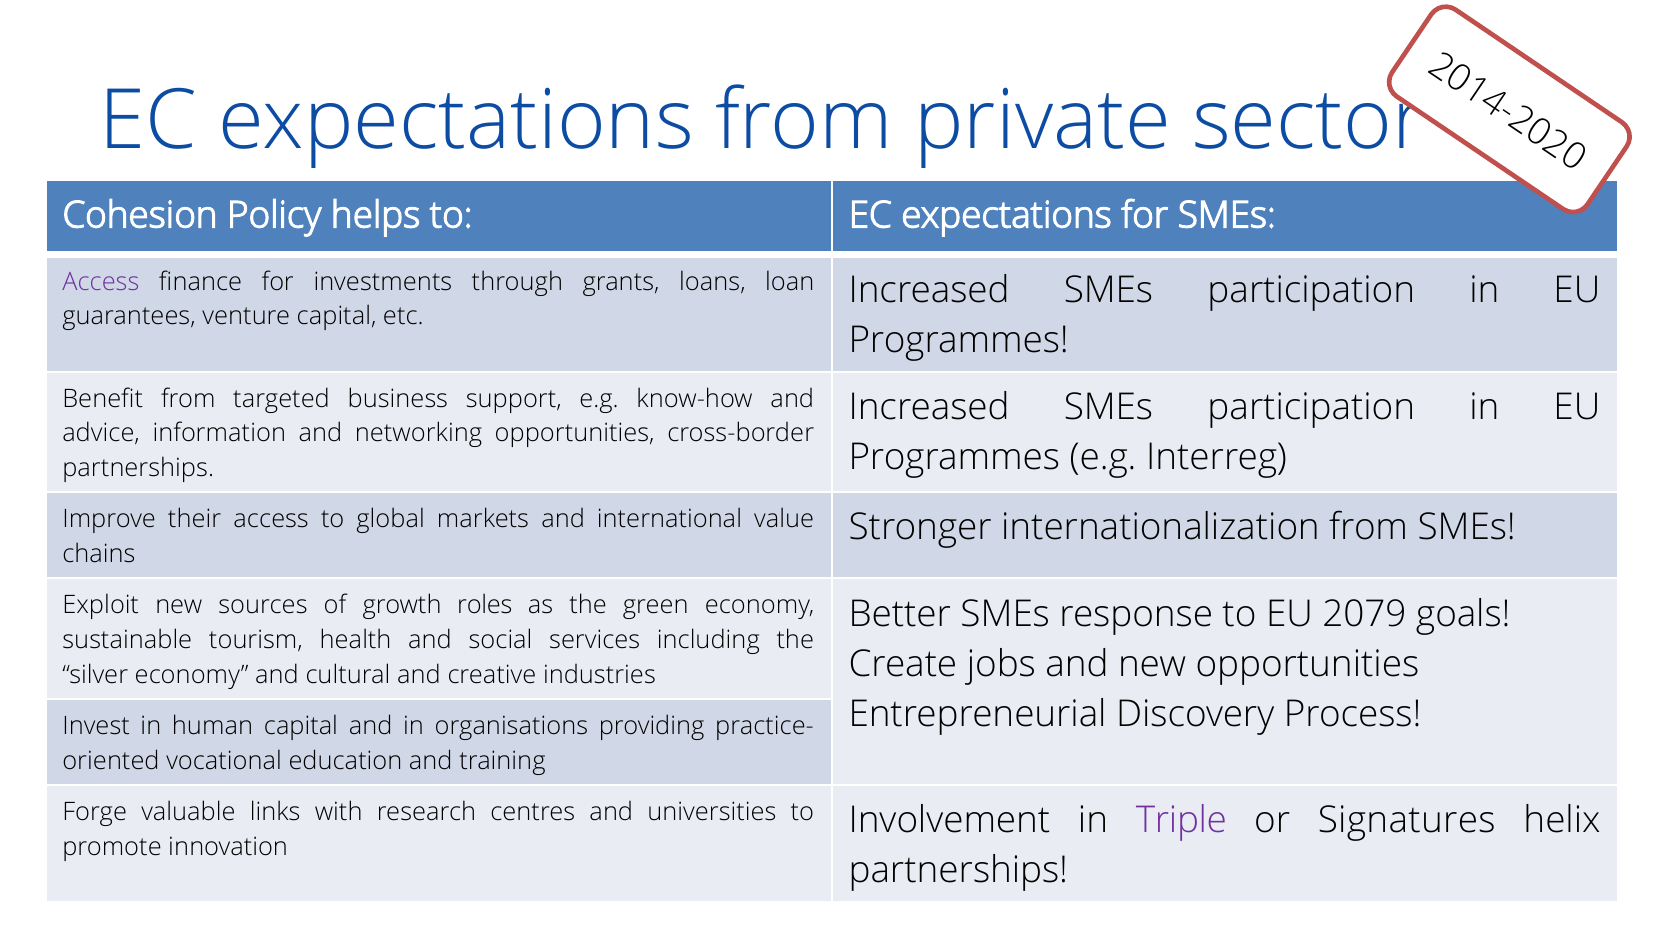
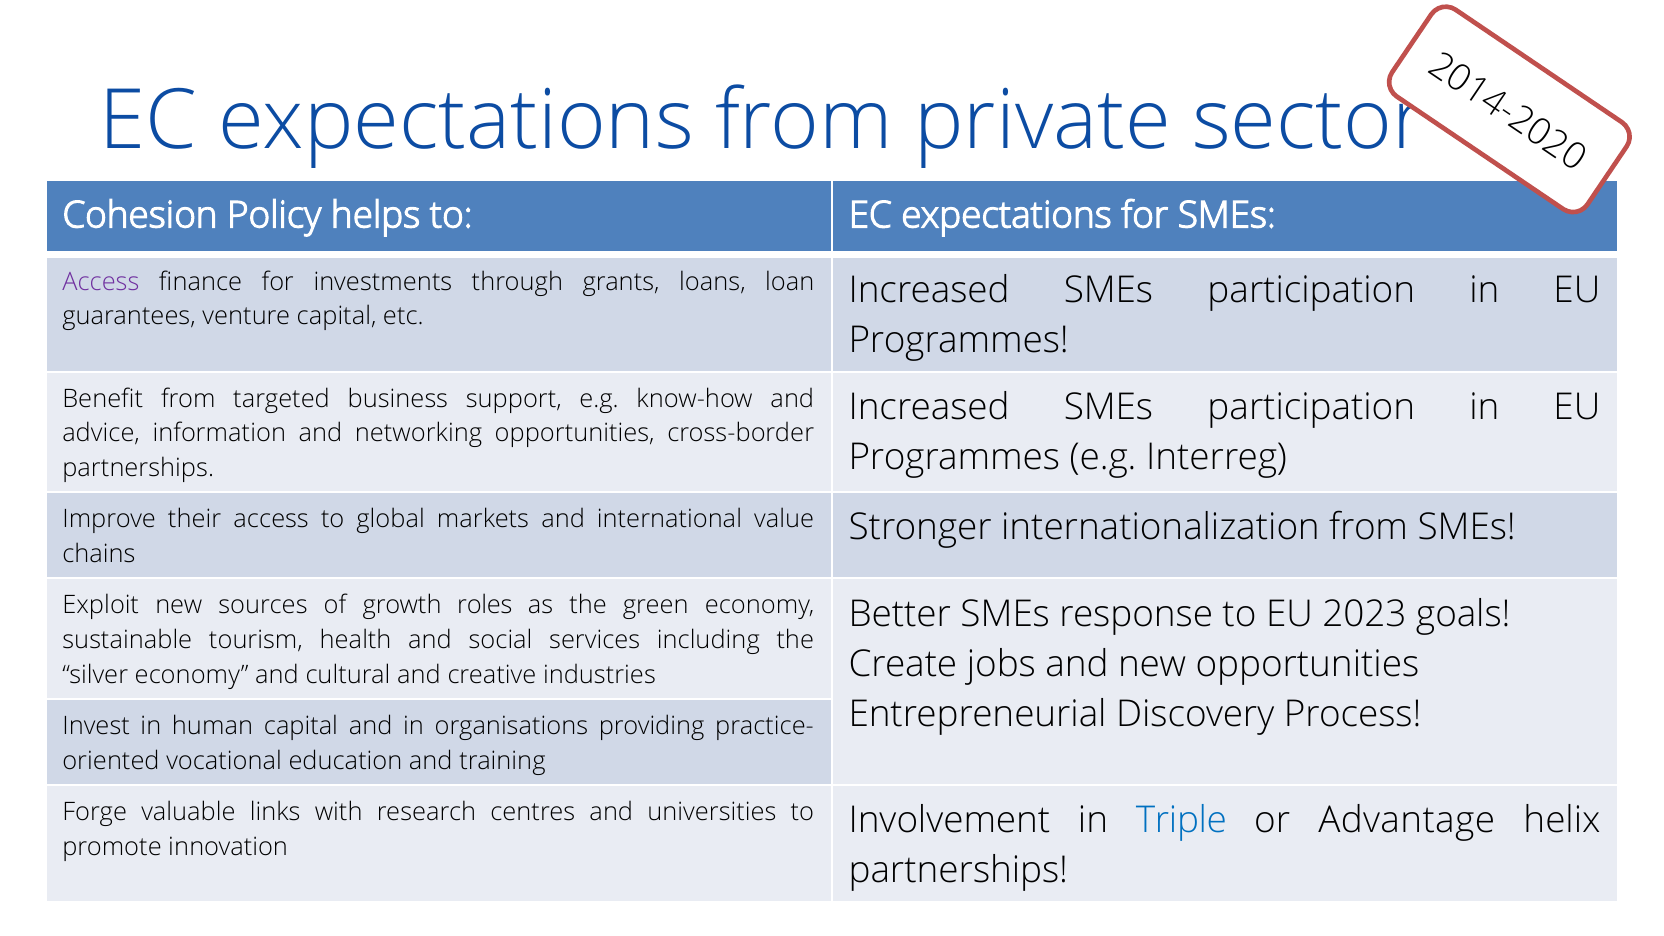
2079: 2079 -> 2023
Triple colour: purple -> blue
Signatures: Signatures -> Advantage
